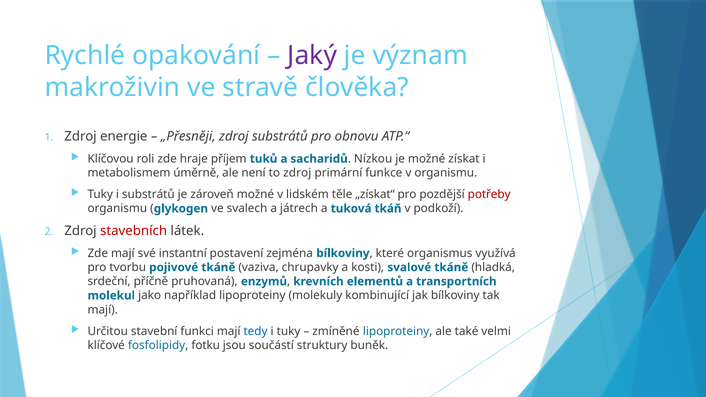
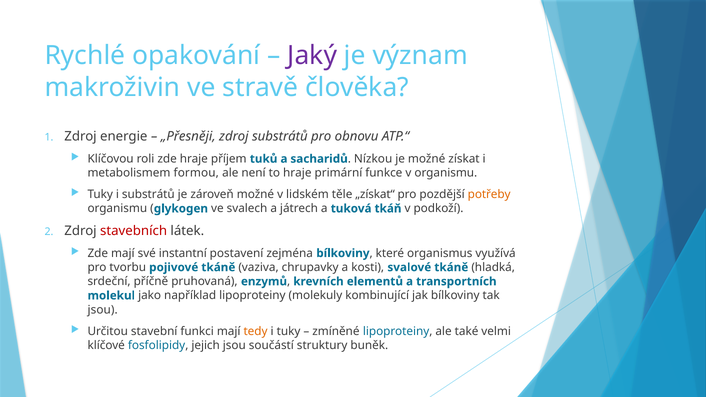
úměrně: úměrně -> formou
to zdroj: zdroj -> hraje
potřeby colour: red -> orange
mají at (103, 310): mají -> jsou
tedy colour: blue -> orange
fotku: fotku -> jejich
